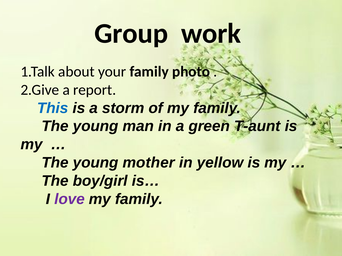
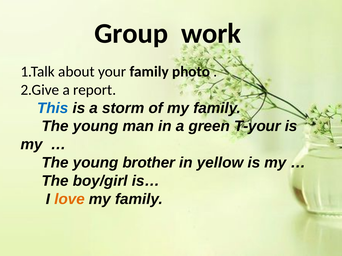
T-aunt: T-aunt -> T-your
mother: mother -> brother
love colour: purple -> orange
